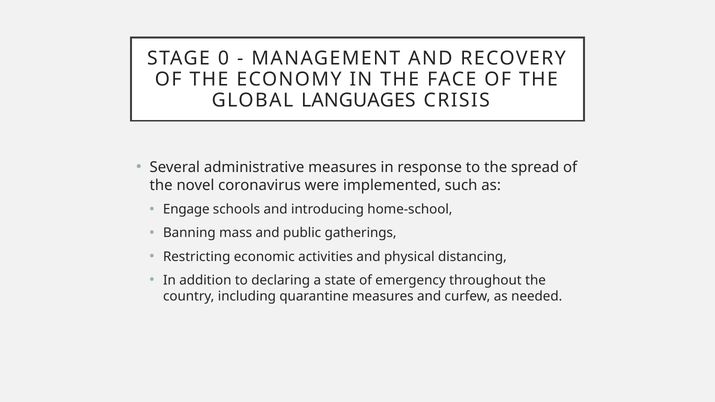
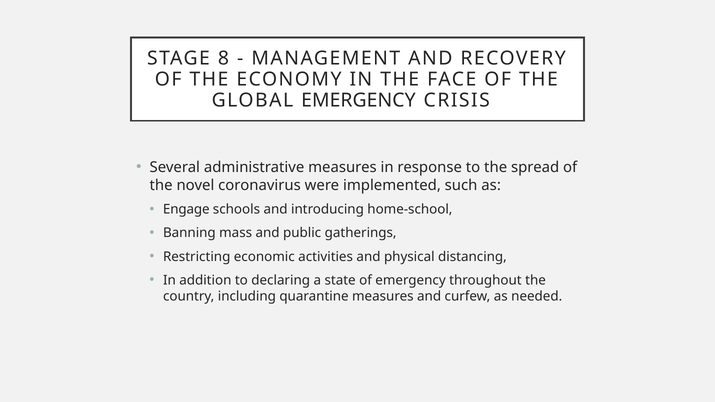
0: 0 -> 8
GLOBAL LANGUAGES: LANGUAGES -> EMERGENCY
